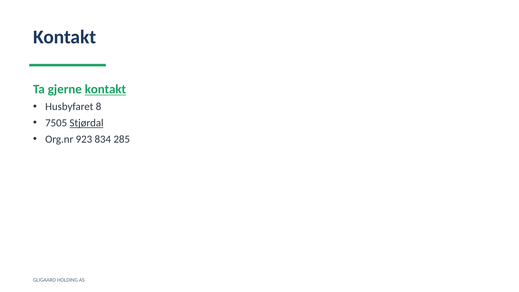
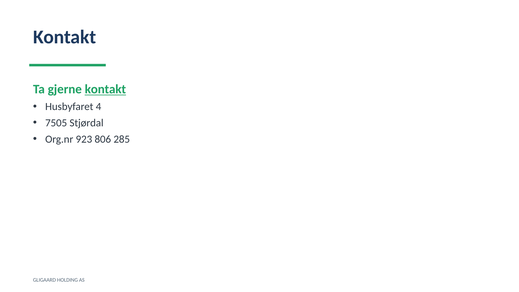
8: 8 -> 4
Stjørdal underline: present -> none
834: 834 -> 806
